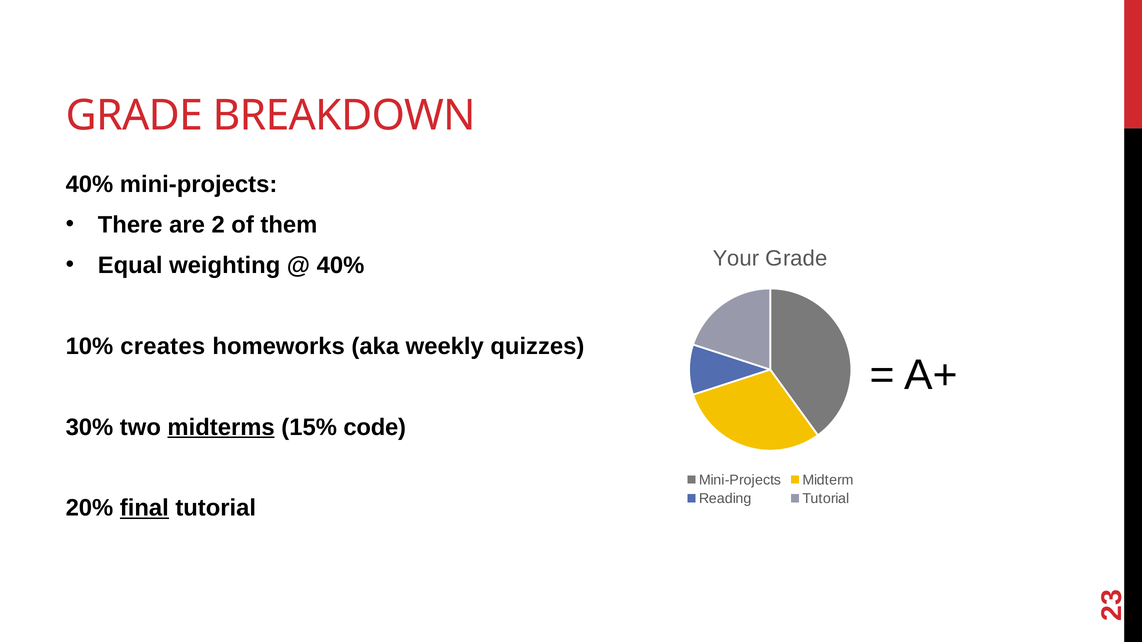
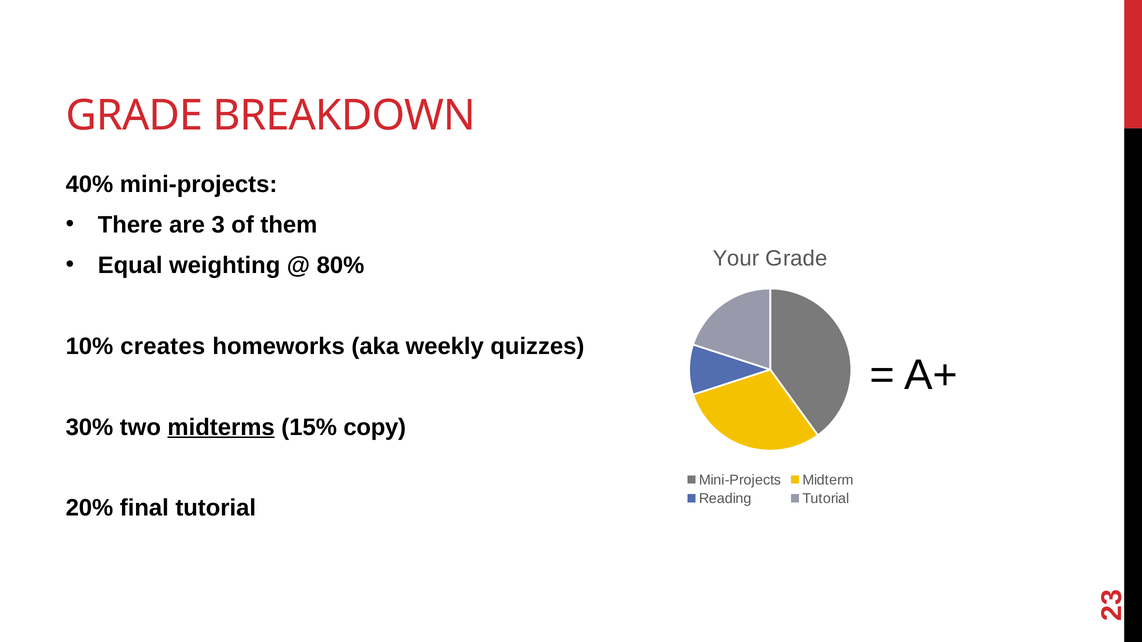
are 2: 2 -> 3
40% at (341, 265): 40% -> 80%
code: code -> copy
final underline: present -> none
